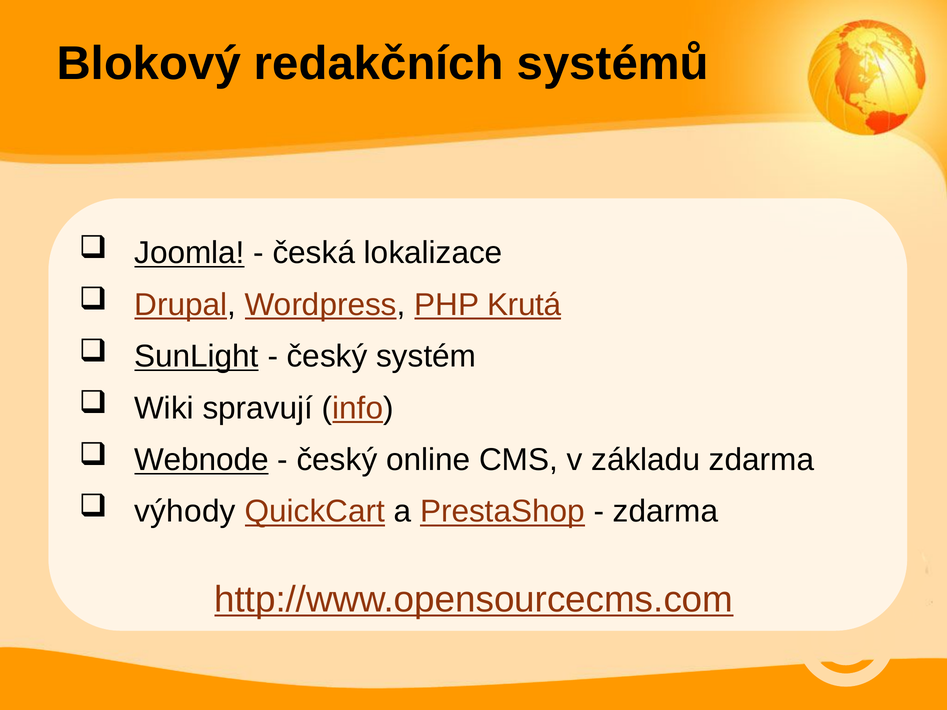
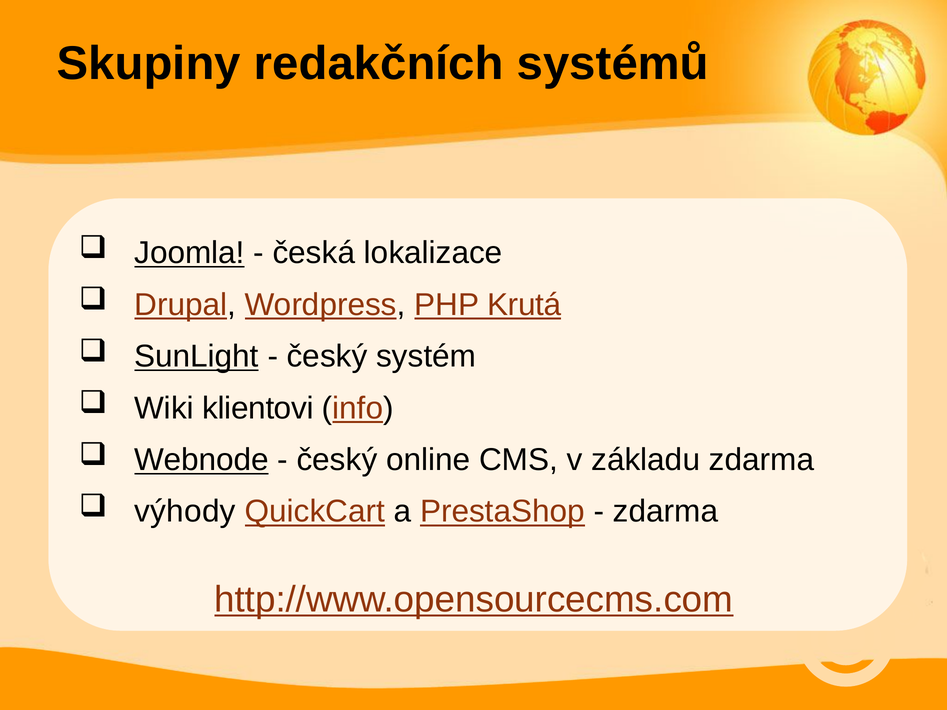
Blokový: Blokový -> Skupiny
spravují: spravují -> klientovi
